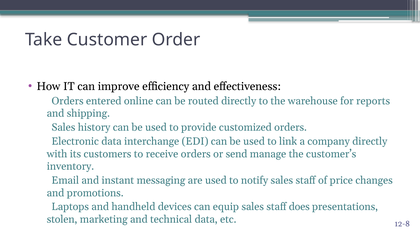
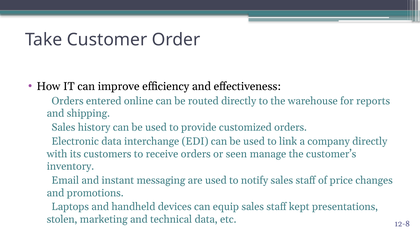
send: send -> seen
does: does -> kept
